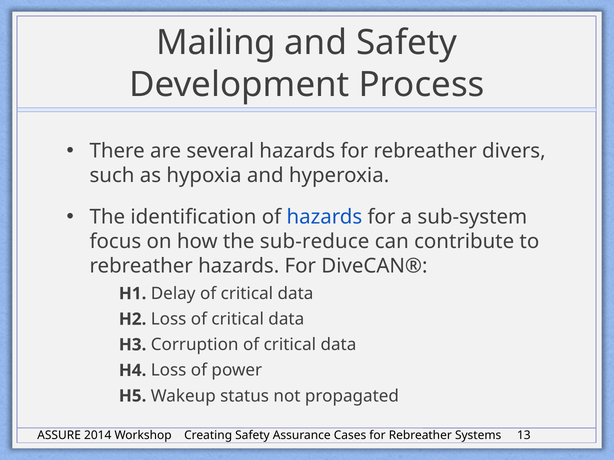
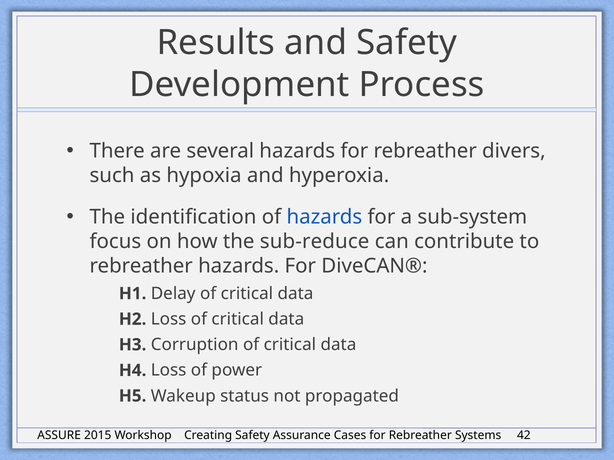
Mailing: Mailing -> Results
2014: 2014 -> 2015
13: 13 -> 42
